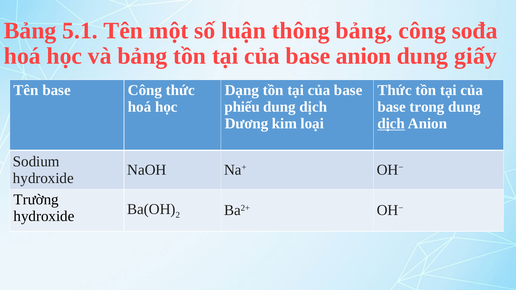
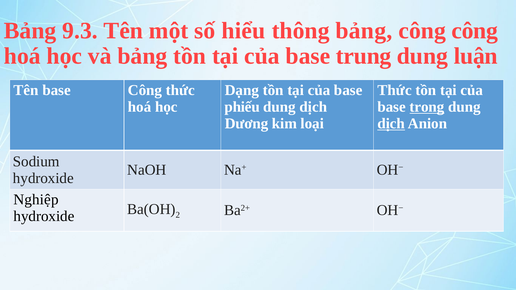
5.1: 5.1 -> 9.3
luận: luận -> hiểu
công sođa: sođa -> công
base anion: anion -> trung
giấy: giấy -> luận
trong underline: none -> present
Trường: Trường -> Nghiệp
